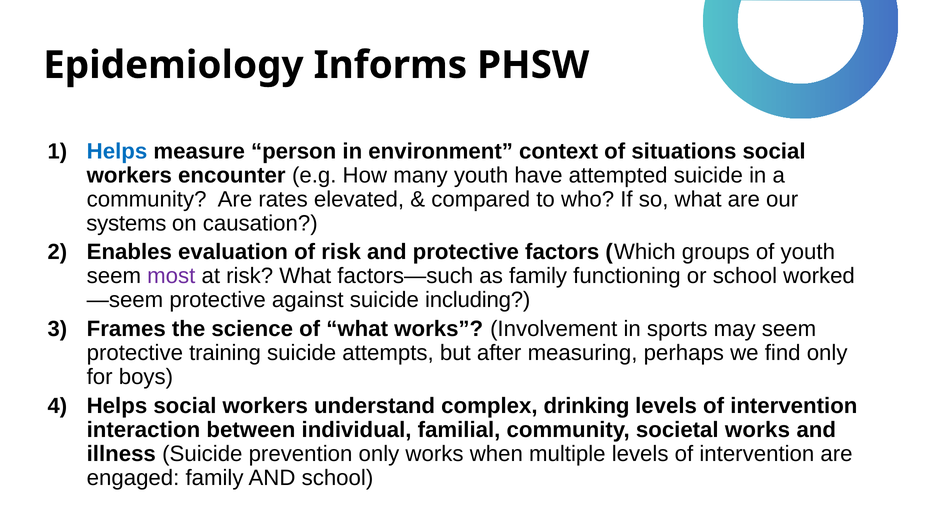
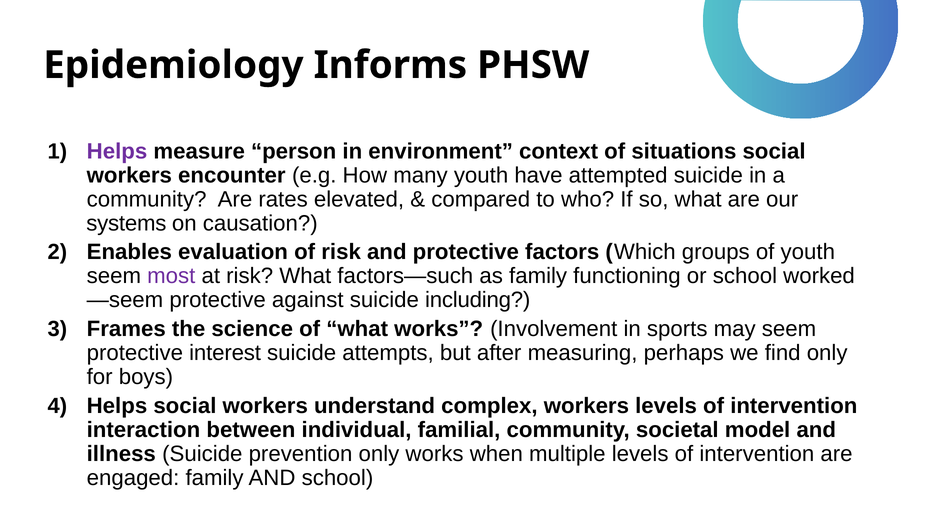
Helps at (117, 151) colour: blue -> purple
training: training -> interest
complex drinking: drinking -> workers
societal works: works -> model
